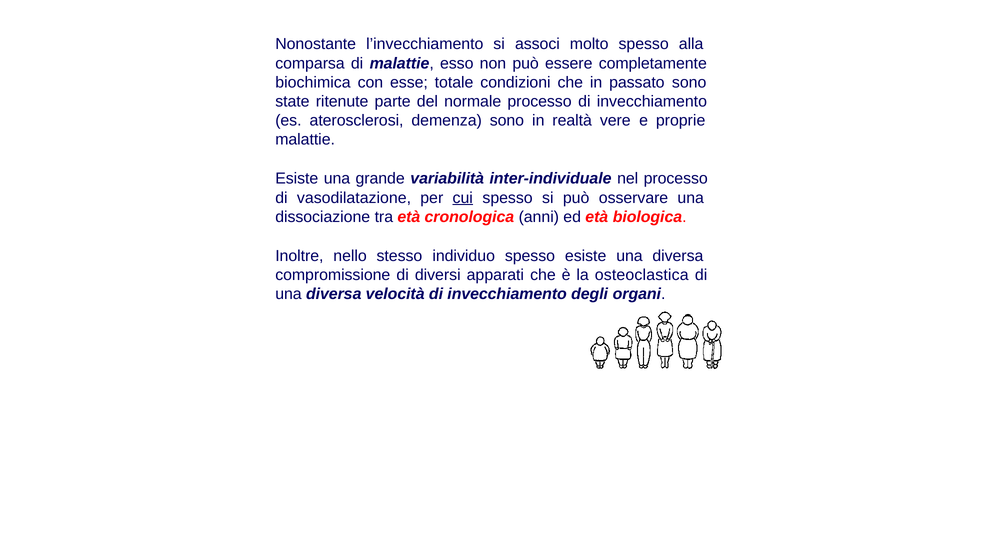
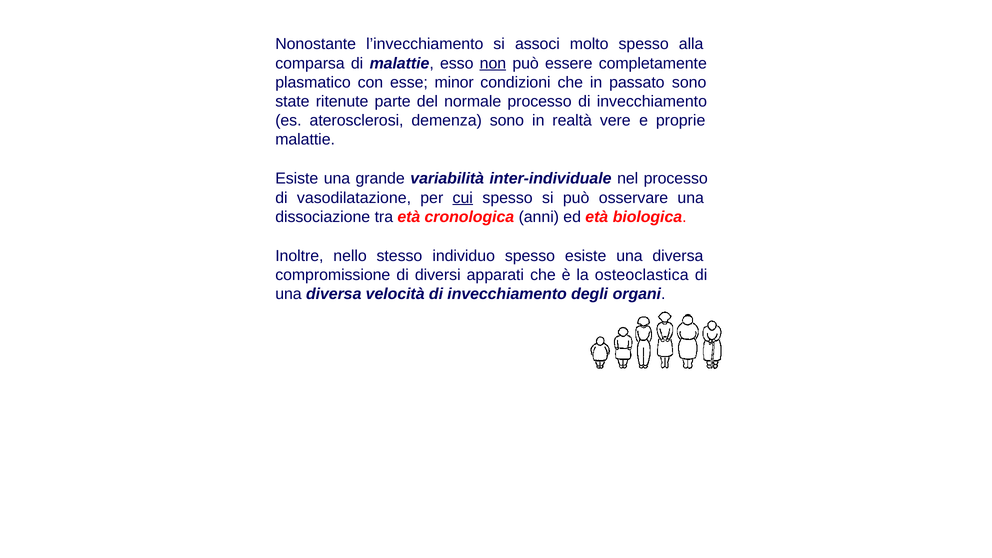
non underline: none -> present
biochimica: biochimica -> plasmatico
totale: totale -> minor
